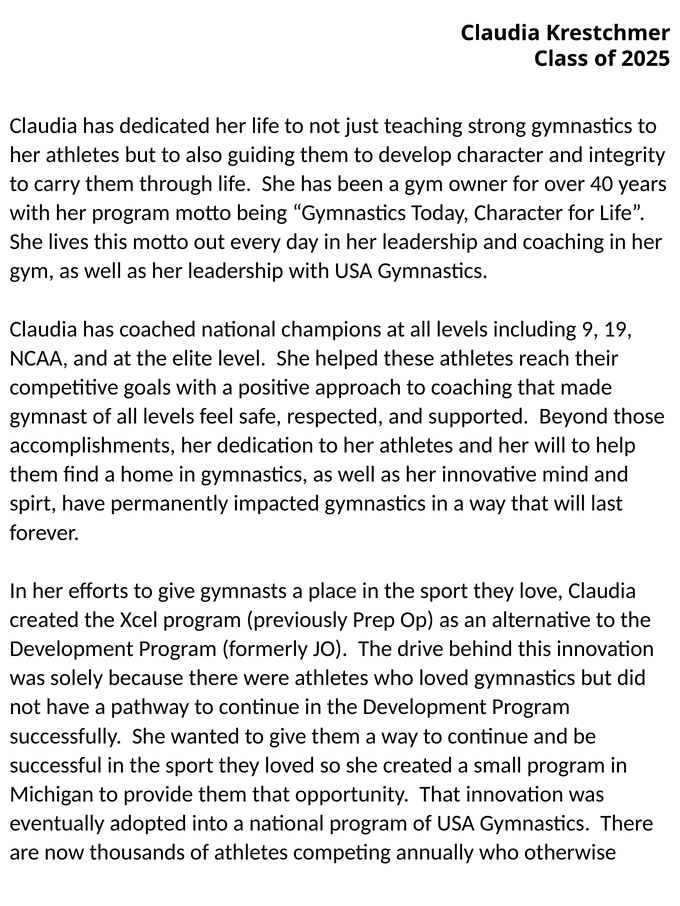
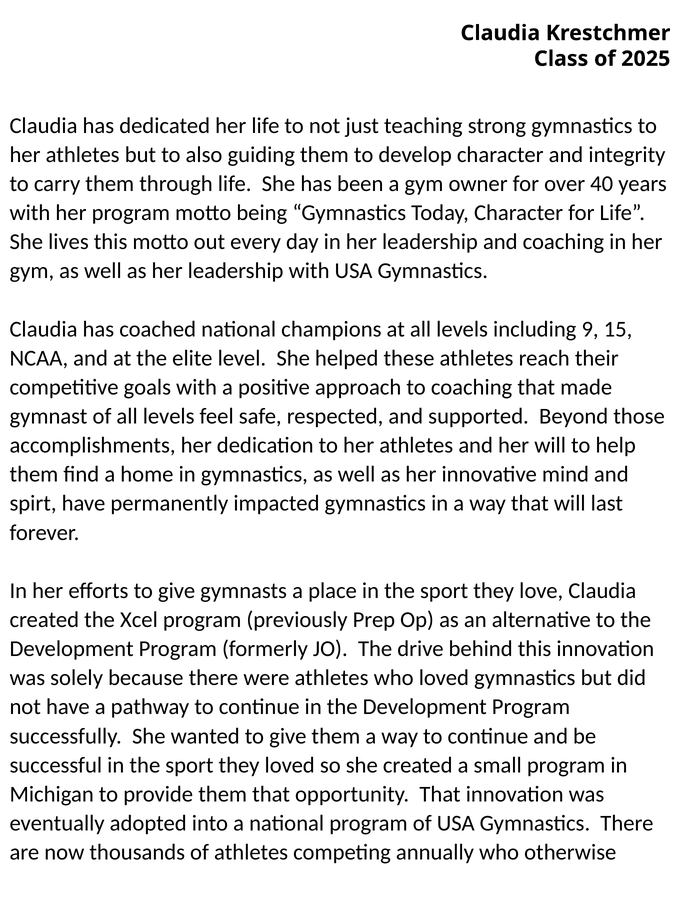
19: 19 -> 15
